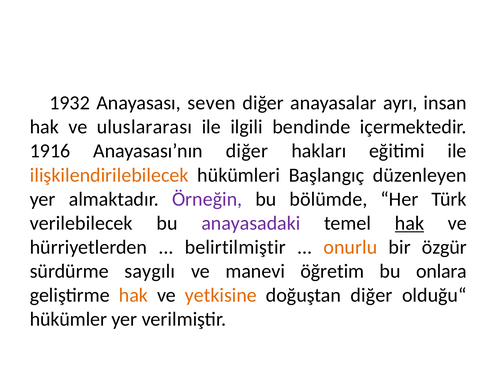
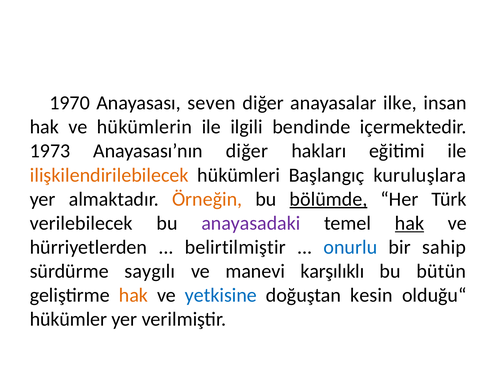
1932: 1932 -> 1970
ayrı: ayrı -> ilke
uluslararası: uluslararası -> hükümlerin
1916: 1916 -> 1973
düzenleyen: düzenleyen -> kuruluşlara
Örneğin colour: purple -> orange
bölümde underline: none -> present
onurlu colour: orange -> blue
özgür: özgür -> sahip
öğretim: öğretim -> karşılıklı
onlara: onlara -> bütün
yetkisine colour: orange -> blue
doğuştan diğer: diğer -> kesin
